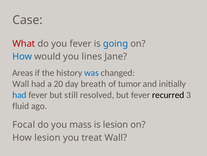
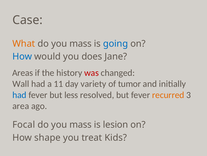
What colour: red -> orange
fever at (81, 43): fever -> mass
lines: lines -> does
was colour: blue -> red
20: 20 -> 11
breath: breath -> variety
still: still -> less
recurred colour: black -> orange
fluid: fluid -> area
How lesion: lesion -> shape
treat Wall: Wall -> Kids
